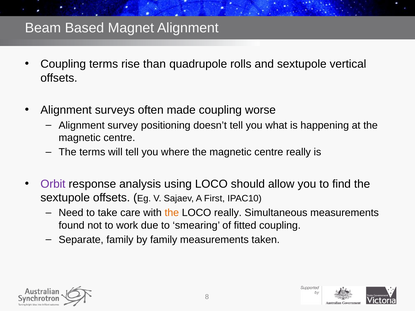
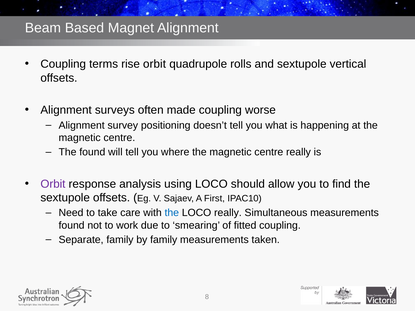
rise than: than -> orbit
The terms: terms -> found
the at (172, 213) colour: orange -> blue
